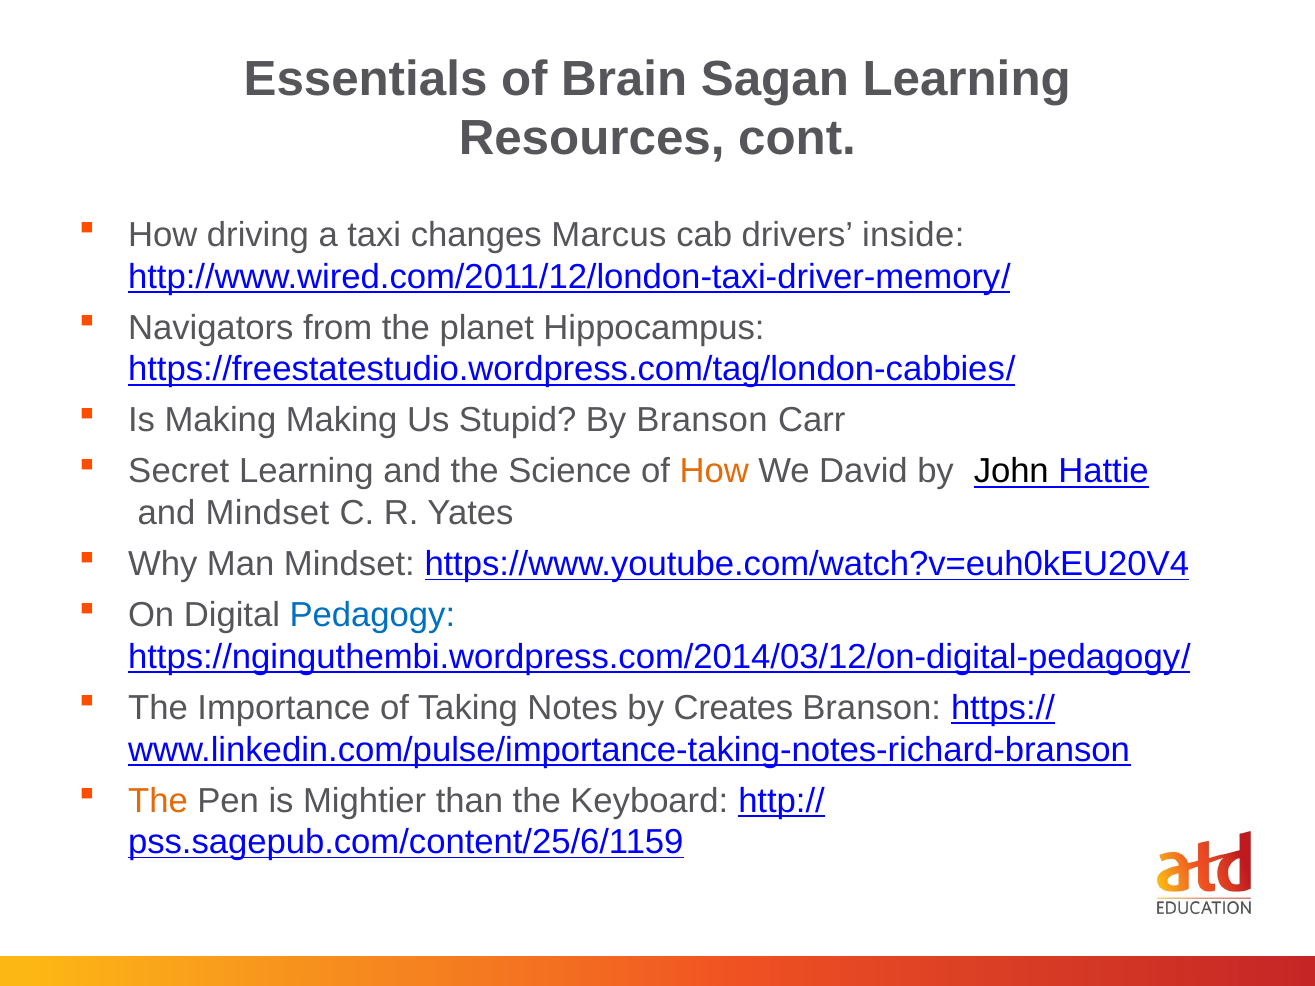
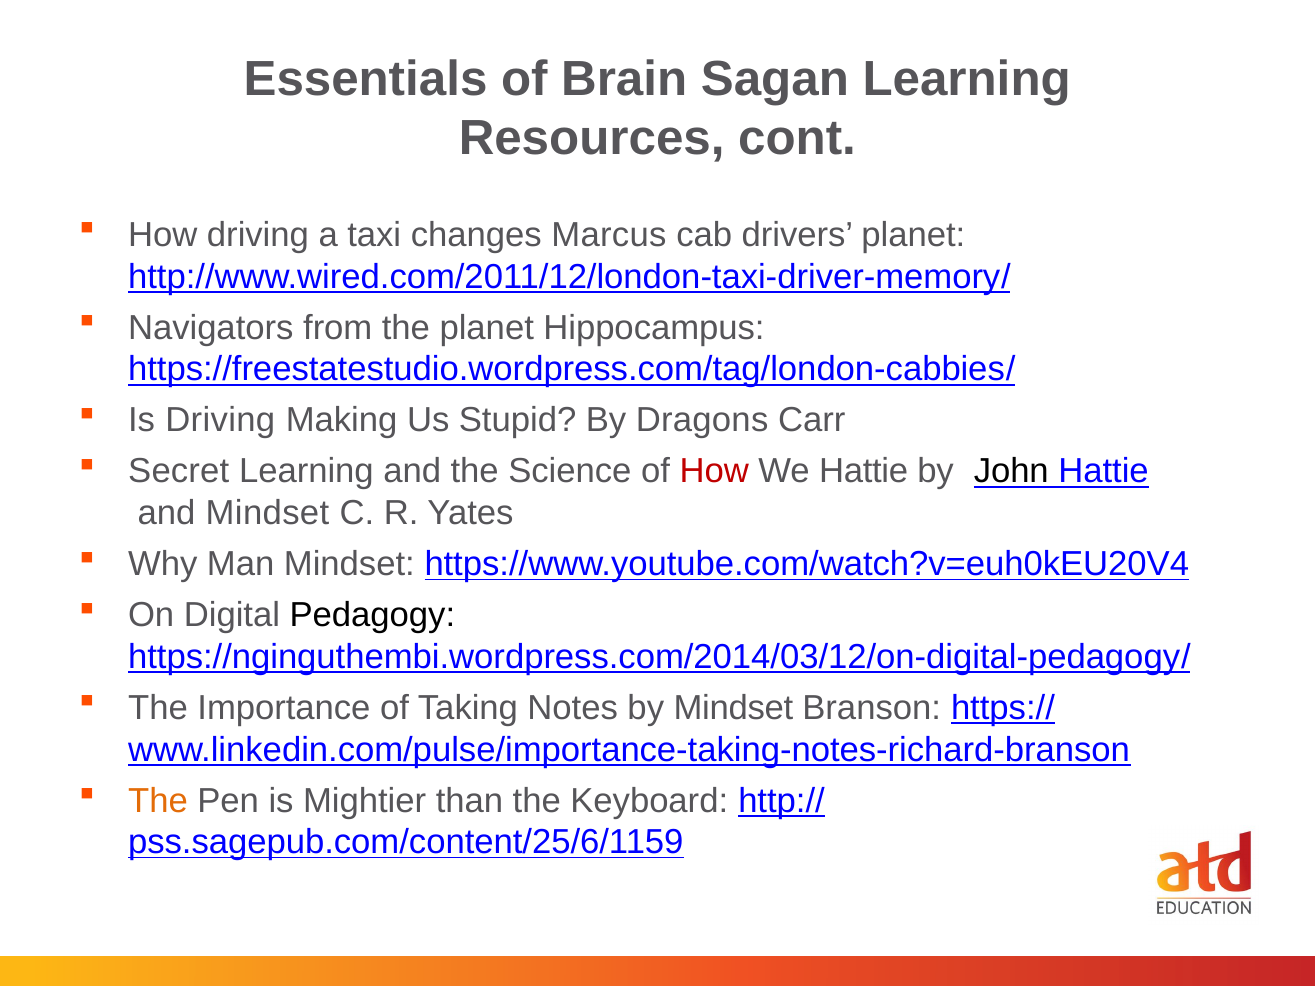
drivers inside: inside -> planet
Is Making: Making -> Driving
By Branson: Branson -> Dragons
How at (714, 472) colour: orange -> red
We David: David -> Hattie
Pedagogy colour: blue -> black
by Creates: Creates -> Mindset
